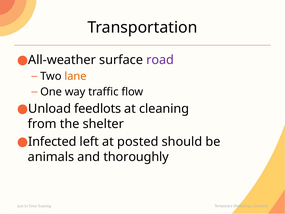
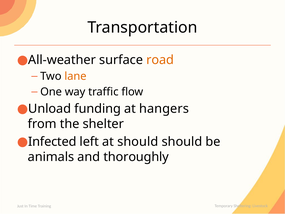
road colour: purple -> orange
feedlots: feedlots -> funding
cleaning: cleaning -> hangers
at posted: posted -> should
